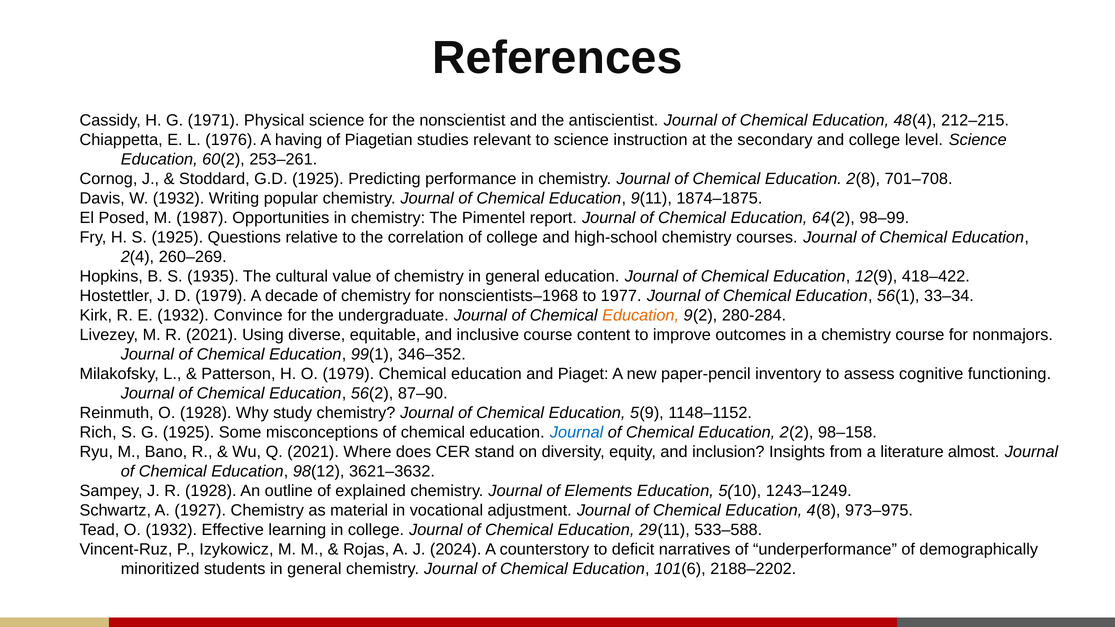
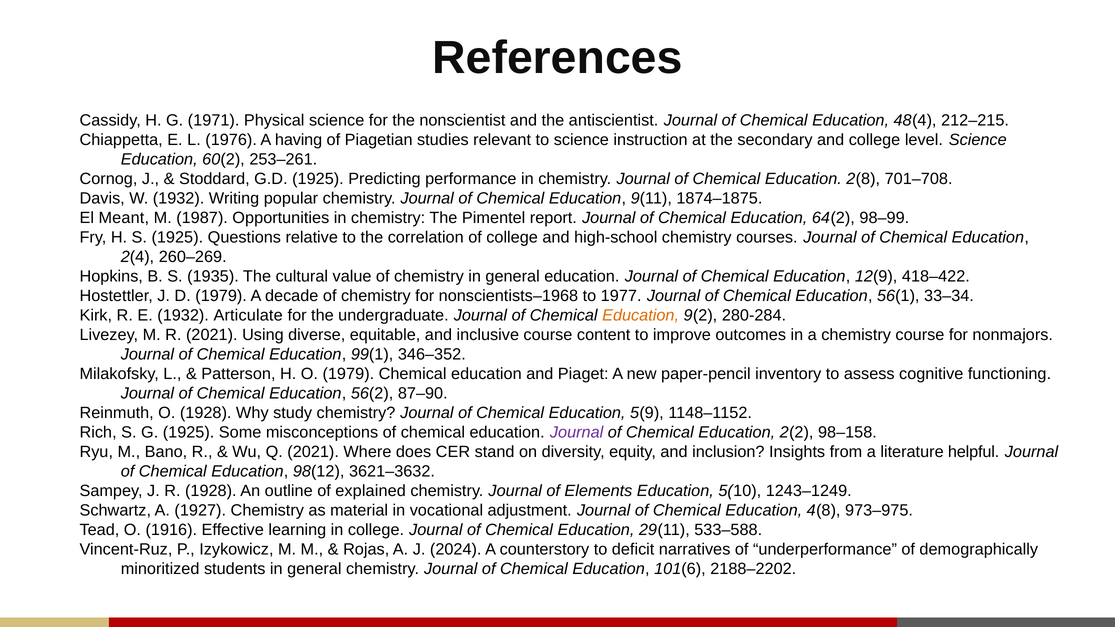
Posed: Posed -> Meant
Convince: Convince -> Articulate
Journal at (577, 433) colour: blue -> purple
almost: almost -> helpful
O 1932: 1932 -> 1916
